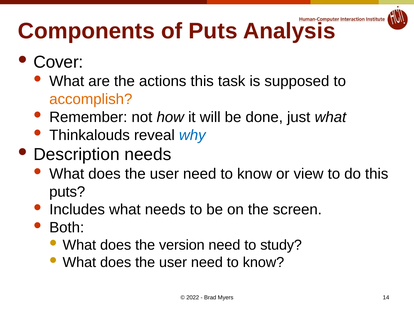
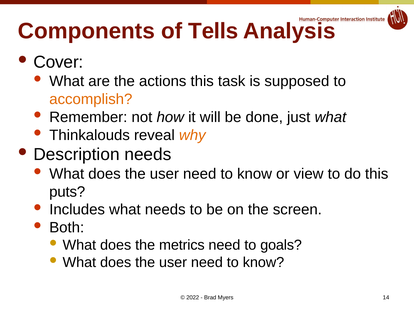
of Puts: Puts -> Tells
why colour: blue -> orange
version: version -> metrics
study: study -> goals
